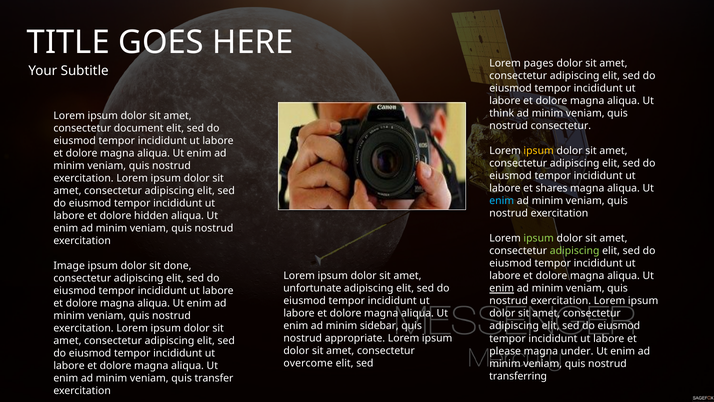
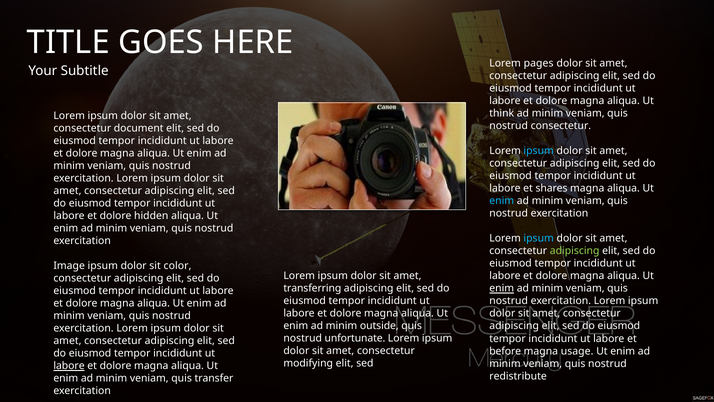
ipsum at (539, 151) colour: yellow -> light blue
ipsum at (539, 238) colour: light green -> light blue
done: done -> color
unfortunate: unfortunate -> transferring
sidebar: sidebar -> outside
appropriate: appropriate -> unfortunate
please: please -> before
under: under -> usage
overcome: overcome -> modifying
labore at (69, 366) underline: none -> present
transferring: transferring -> redistribute
